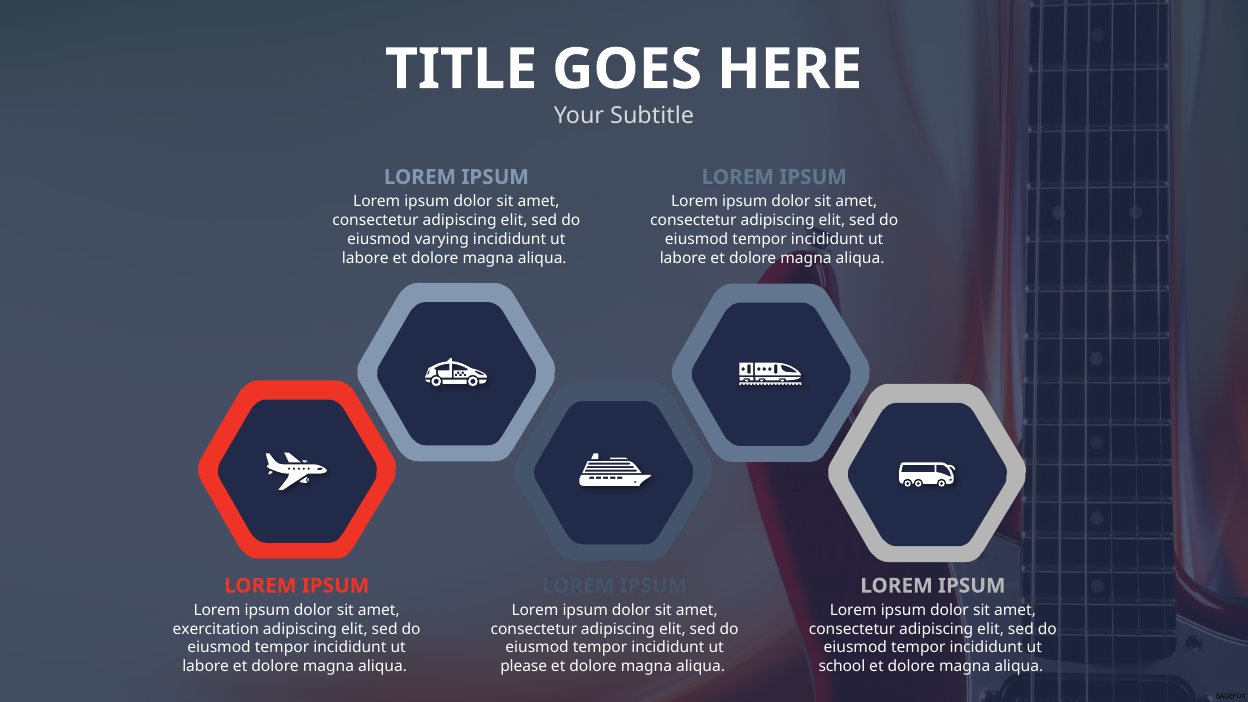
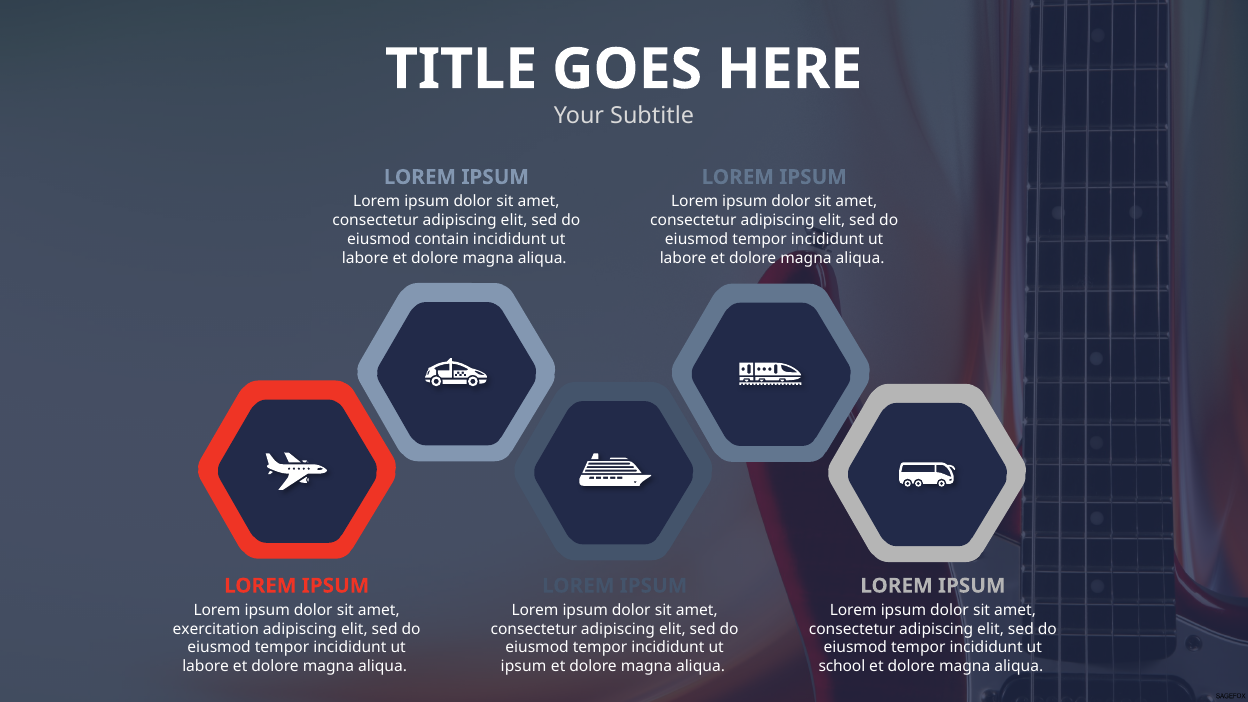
varying: varying -> contain
please at (524, 666): please -> ipsum
